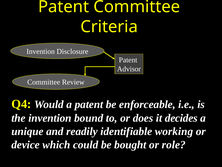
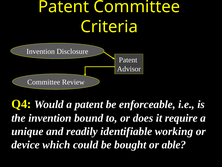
decides: decides -> require
role: role -> able
